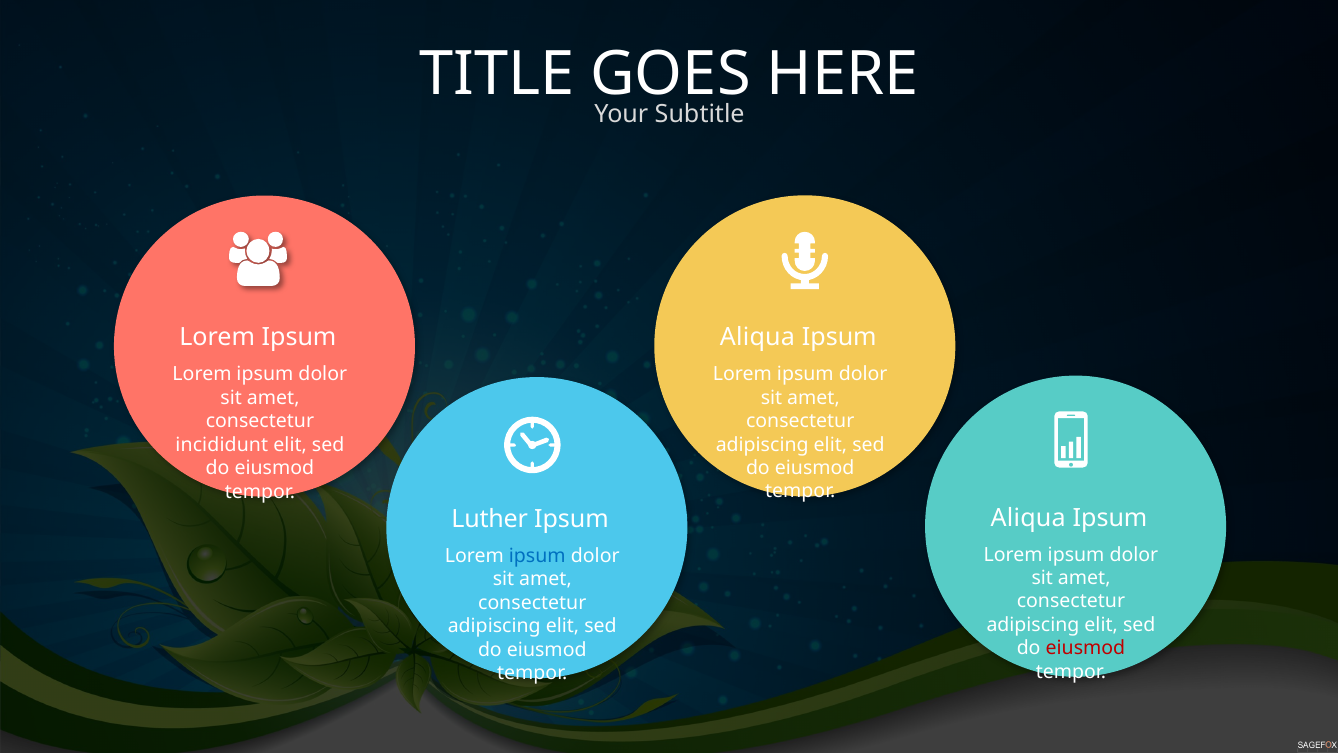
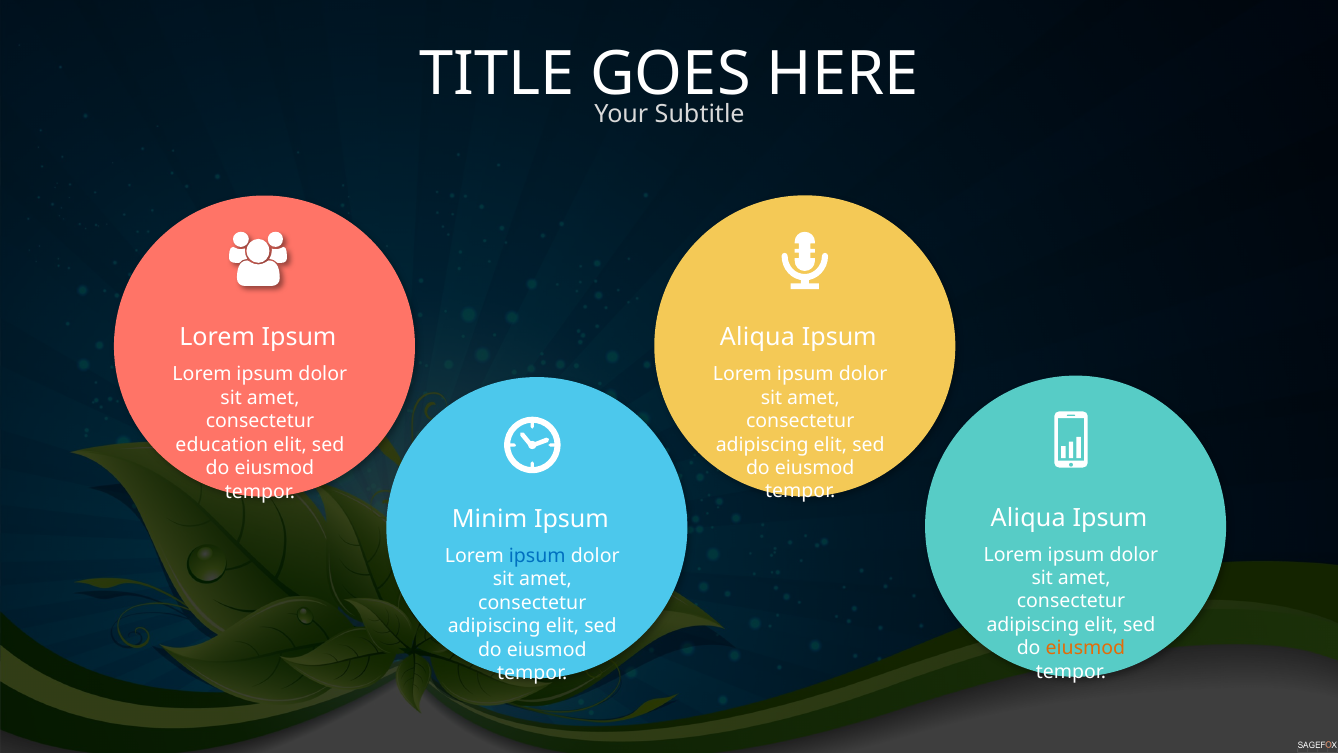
incididunt: incididunt -> education
Luther: Luther -> Minim
eiusmod at (1085, 648) colour: red -> orange
